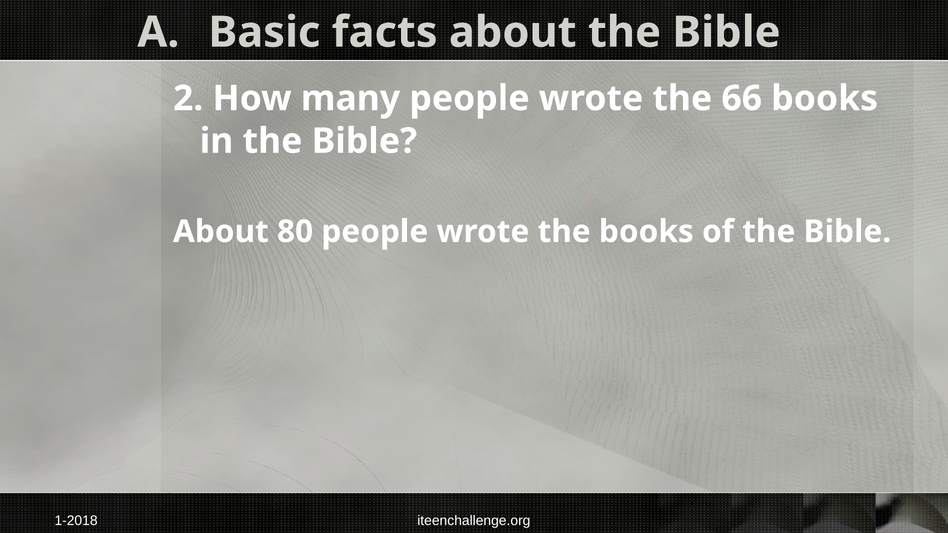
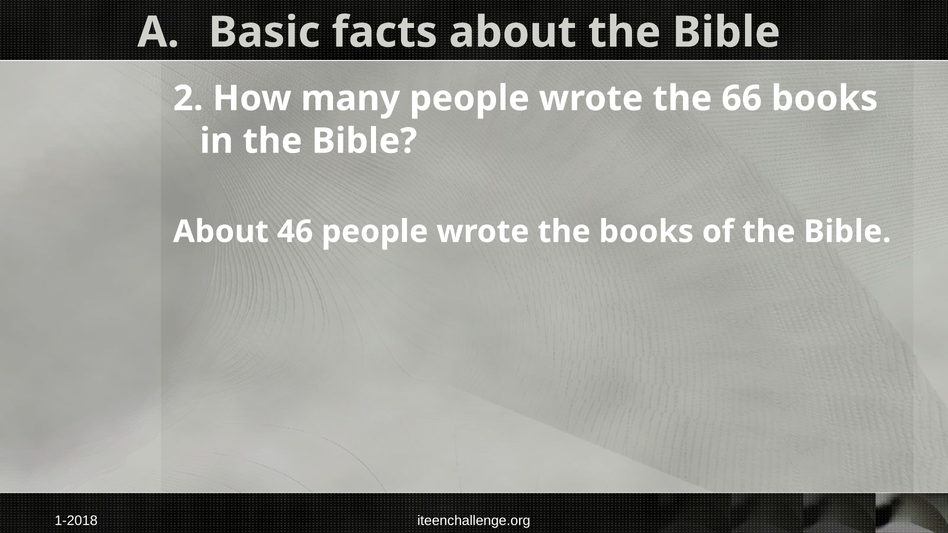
80: 80 -> 46
